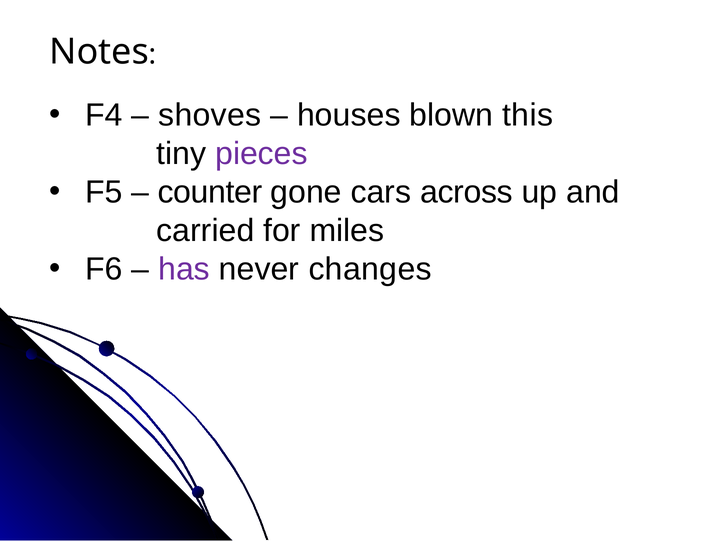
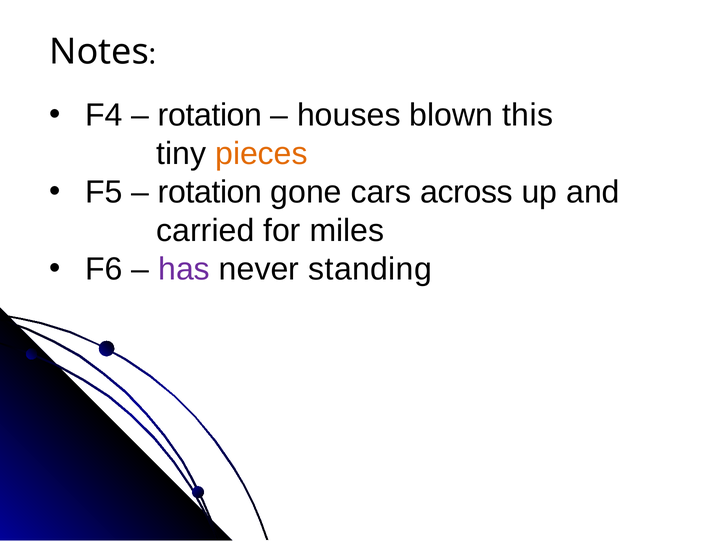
shoves at (210, 115): shoves -> rotation
pieces colour: purple -> orange
counter at (210, 192): counter -> rotation
changes: changes -> standing
